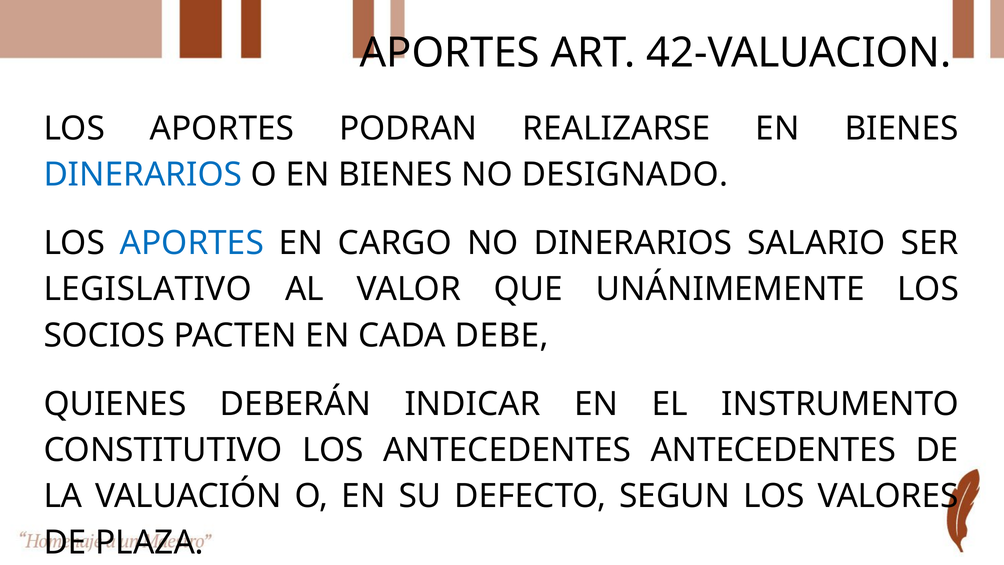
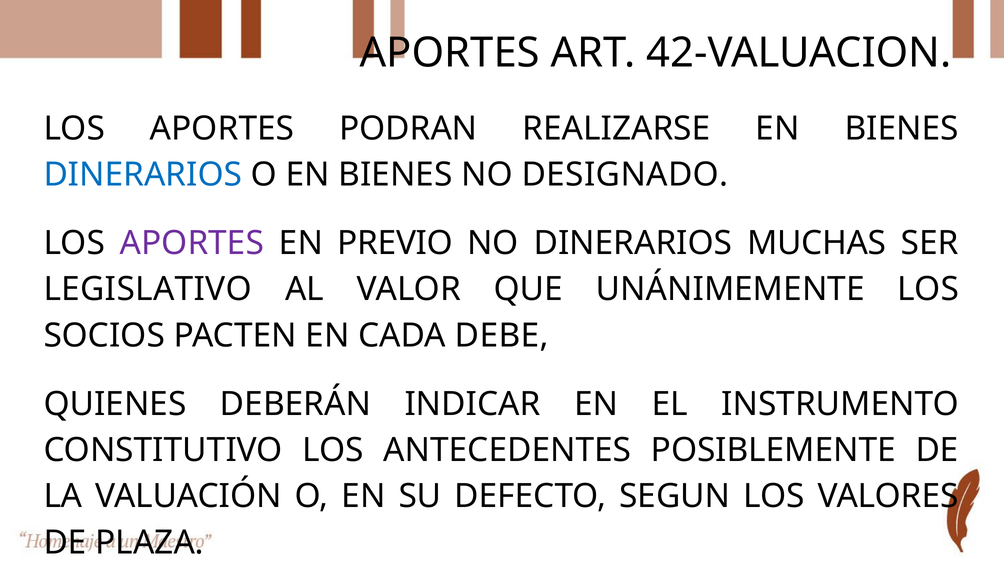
APORTES at (192, 243) colour: blue -> purple
CARGO: CARGO -> PREVIO
SALARIO: SALARIO -> MUCHAS
ANTECEDENTES ANTECEDENTES: ANTECEDENTES -> POSIBLEMENTE
